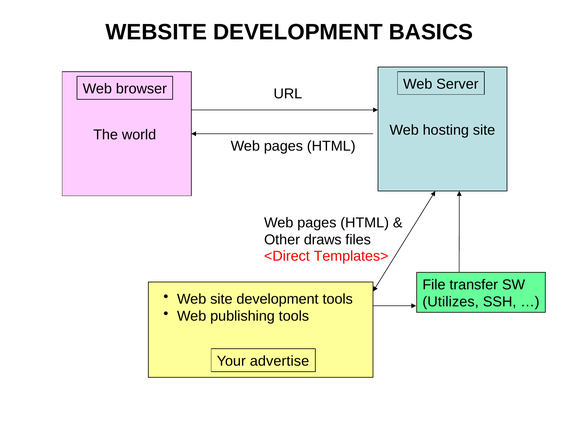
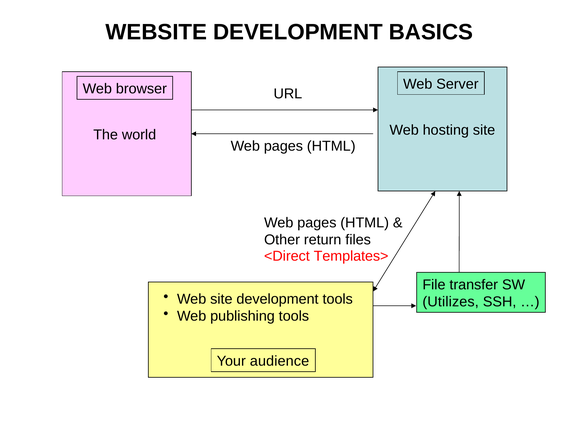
draws: draws -> return
advertise: advertise -> audience
